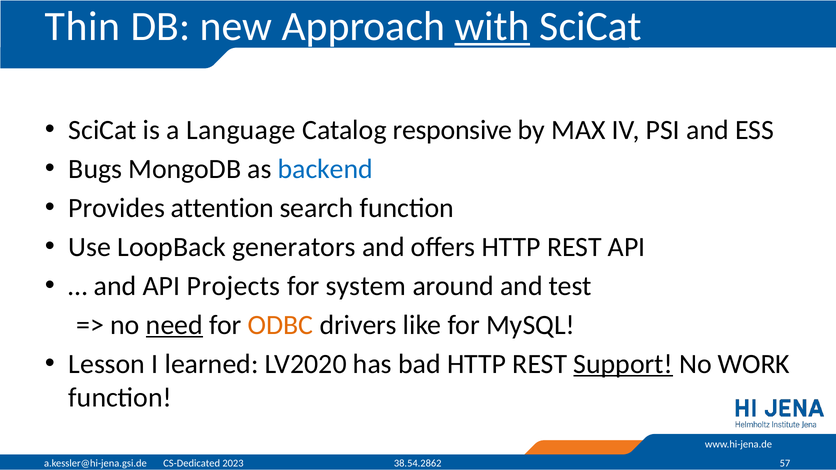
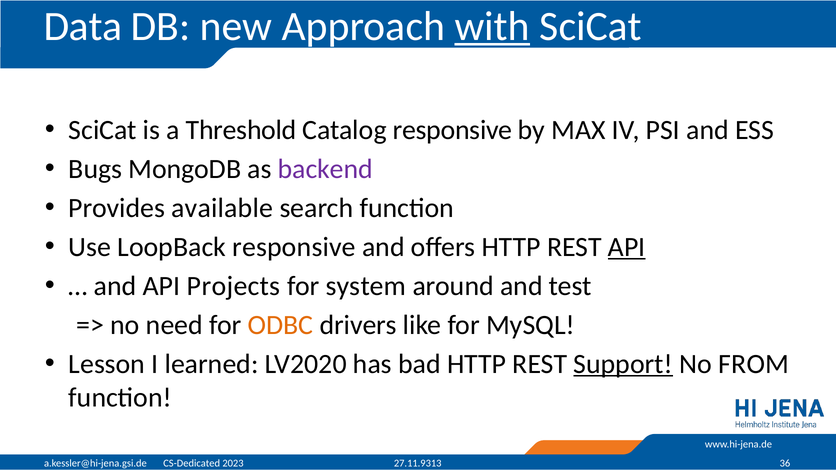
Thin: Thin -> Data
Language: Language -> Threshold
backend colour: blue -> purple
attention: attention -> available
LoopBack generators: generators -> responsive
API at (627, 247) underline: none -> present
need underline: present -> none
WORK: WORK -> FROM
38.54.2862: 38.54.2862 -> 27.11.9313
57: 57 -> 36
